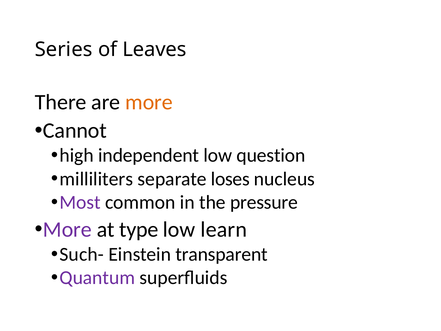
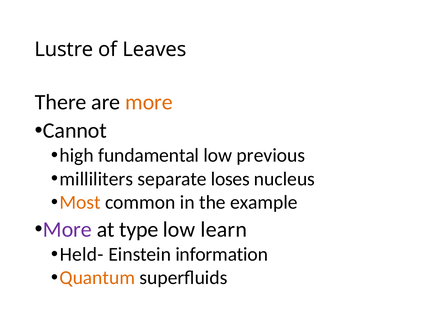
Series: Series -> Lustre
independent: independent -> fundamental
question: question -> previous
Most colour: purple -> orange
pressure: pressure -> example
Such-: Such- -> Held-
transparent: transparent -> information
Quantum colour: purple -> orange
